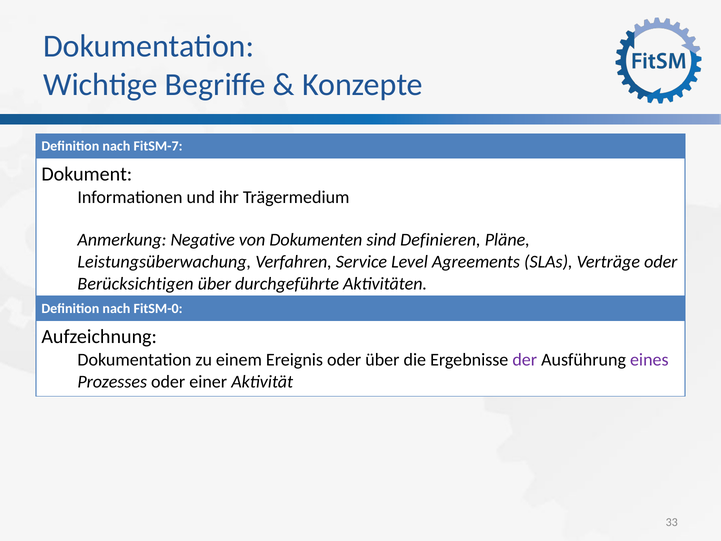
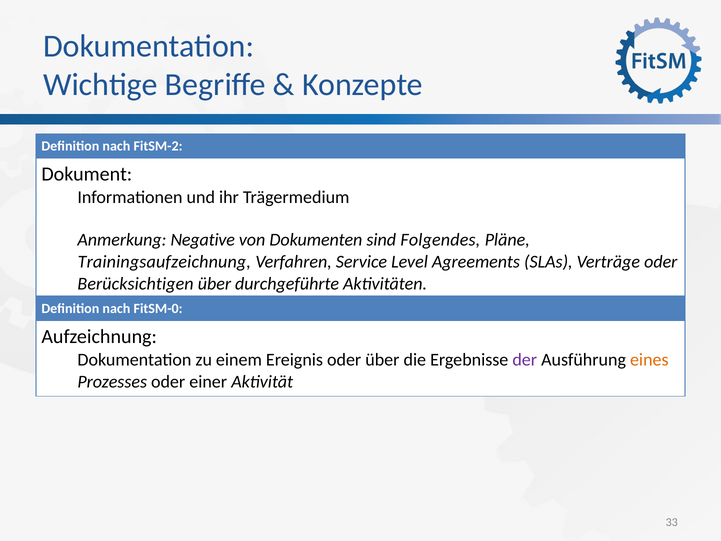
FitSM-7: FitSM-7 -> FitSM-2
Definieren: Definieren -> Folgendes
Leistungsüberwachung: Leistungsüberwachung -> Trainingsaufzeichnung
eines colour: purple -> orange
